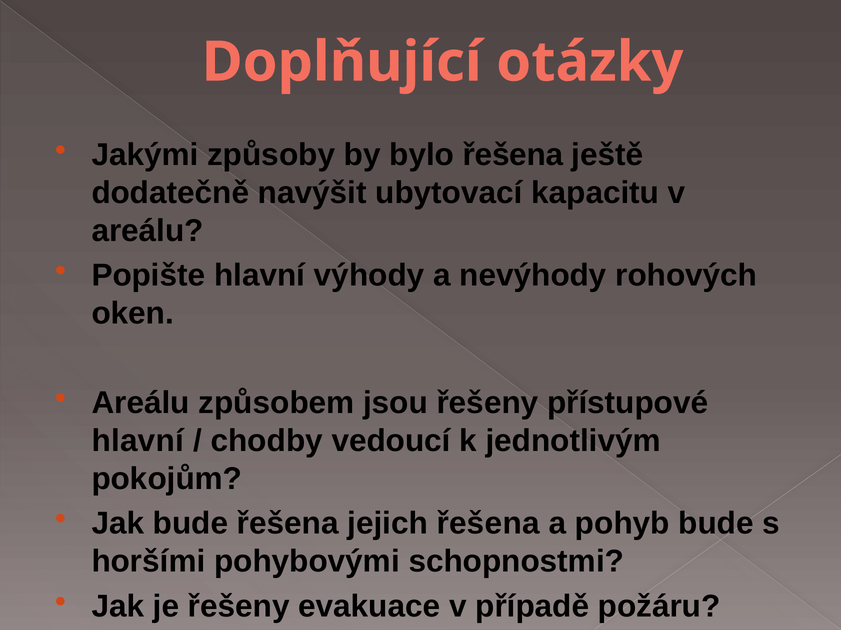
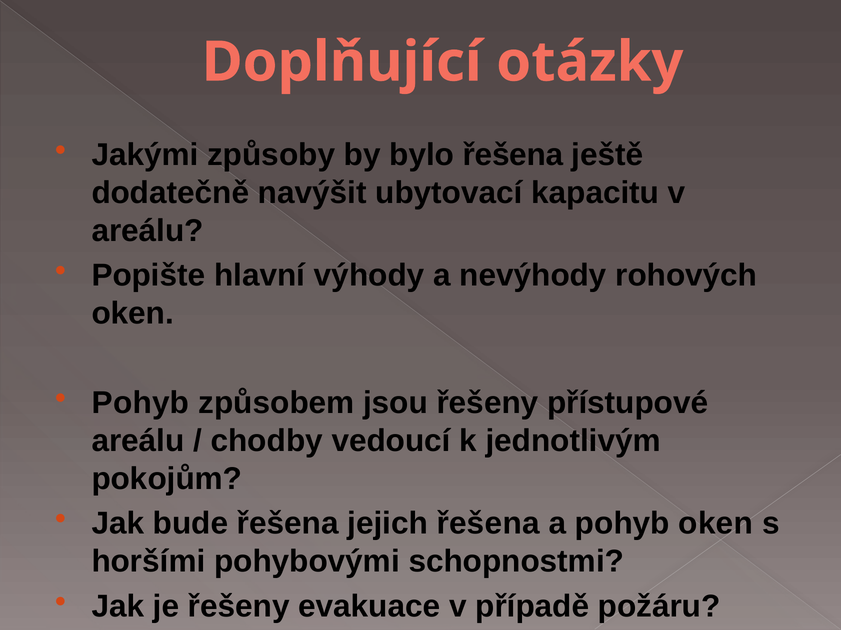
Areálu at (141, 404): Areálu -> Pohyb
hlavní at (138, 441): hlavní -> areálu
pohyb bude: bude -> oken
